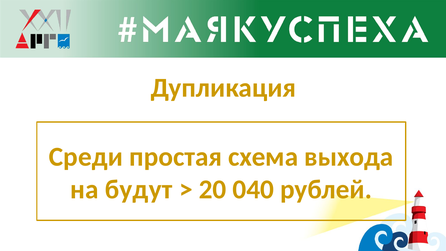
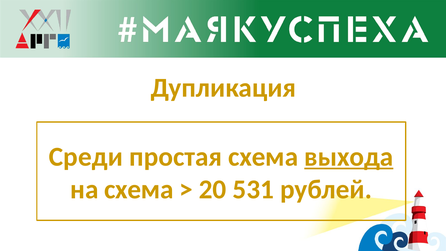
выхода underline: none -> present
на будут: будут -> схема
040: 040 -> 531
